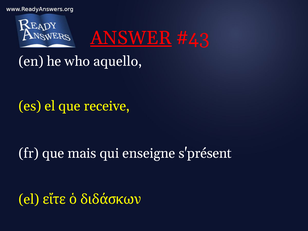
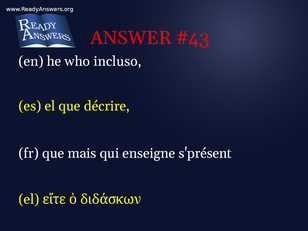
ANSWER underline: present -> none
aquello: aquello -> incluso
receive: receive -> décrire
